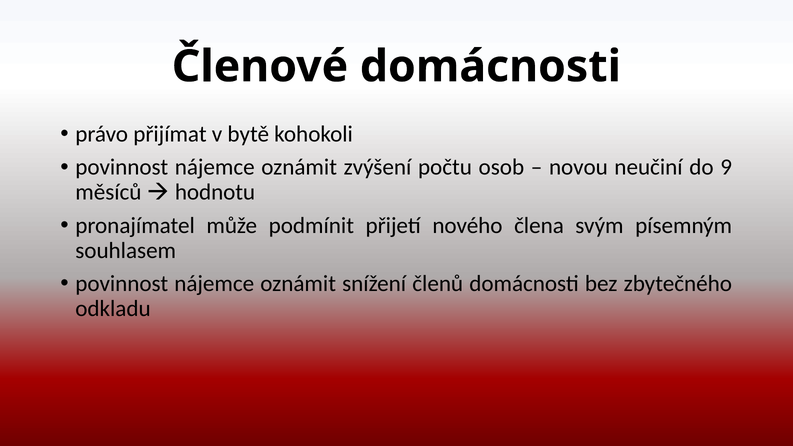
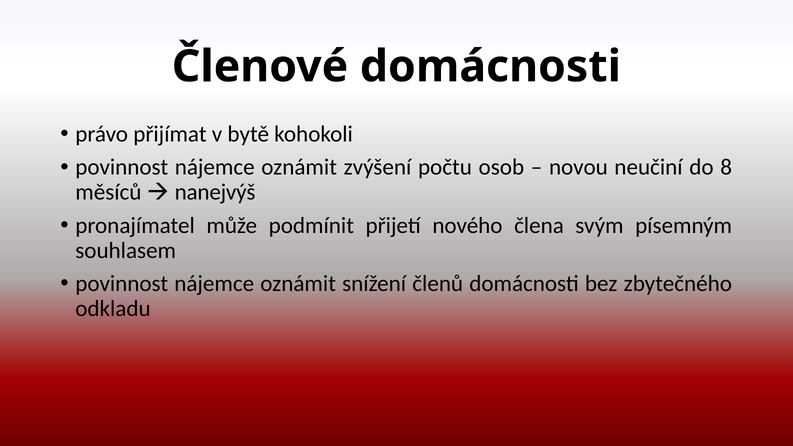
9: 9 -> 8
hodnotu: hodnotu -> nanejvýš
